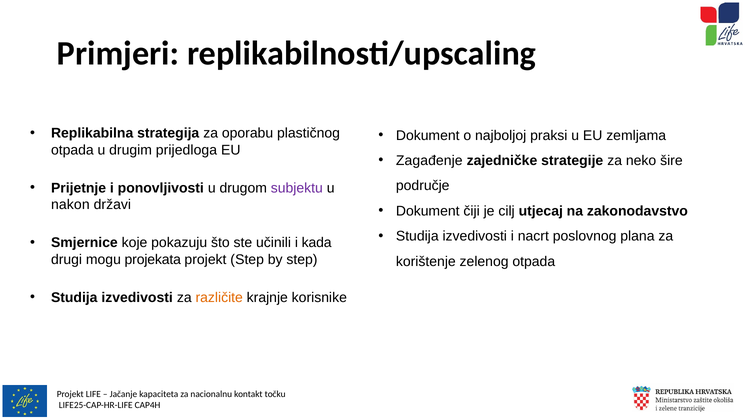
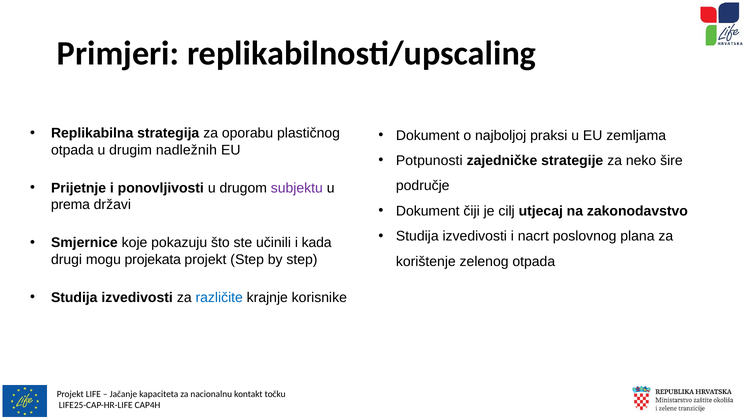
prijedloga: prijedloga -> nadležnih
Zagađenje: Zagađenje -> Potpunosti
nakon: nakon -> prema
različite colour: orange -> blue
